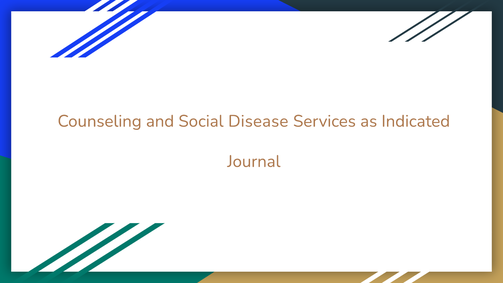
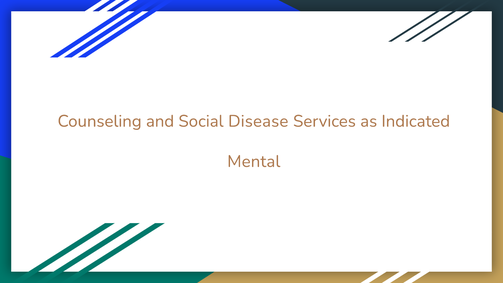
Journal: Journal -> Mental
